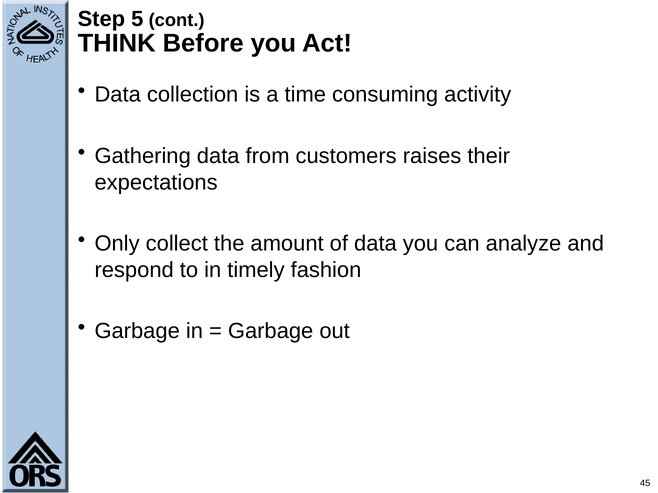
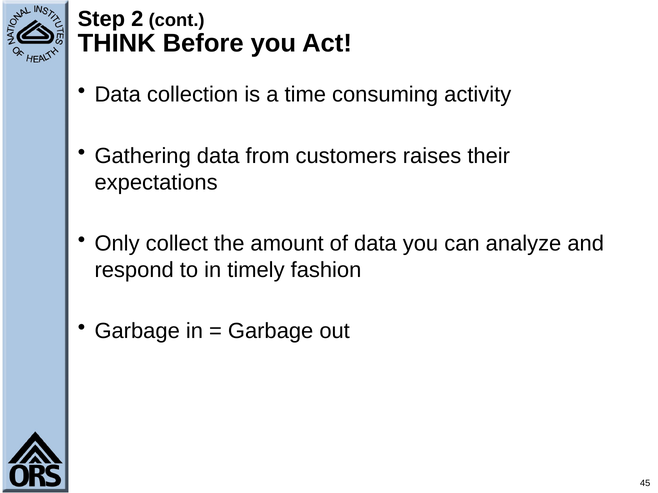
5: 5 -> 2
